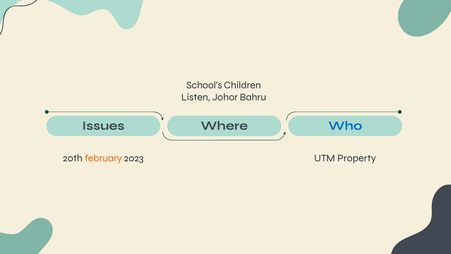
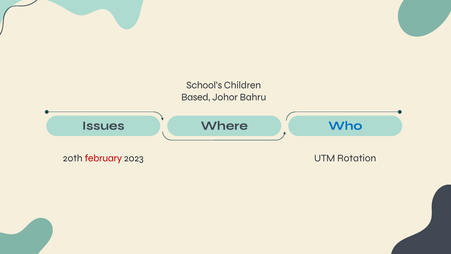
Listen: Listen -> Based
february colour: orange -> red
Property: Property -> Rotation
